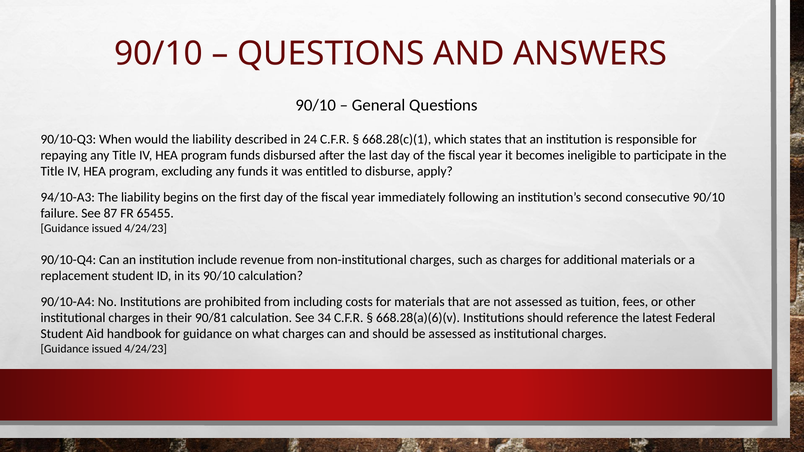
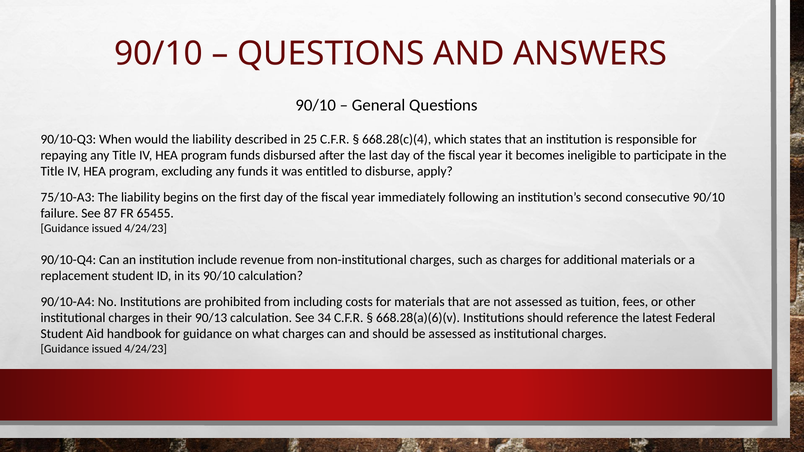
24: 24 -> 25
668.28(c)(1: 668.28(c)(1 -> 668.28(c)(4
94/10-A3: 94/10-A3 -> 75/10-A3
90/81: 90/81 -> 90/13
